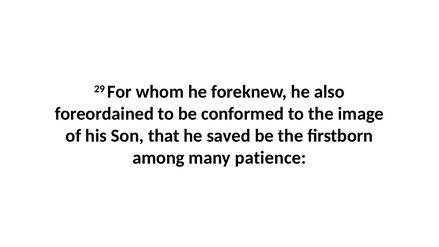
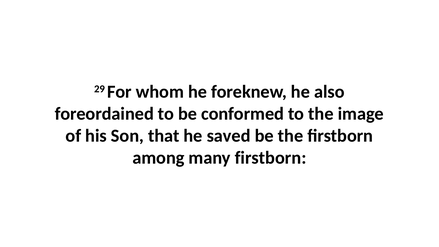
many patience: patience -> firstborn
